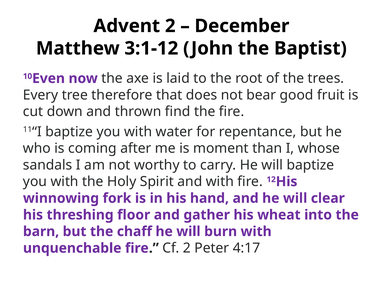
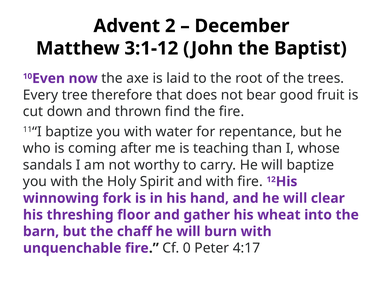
moment: moment -> teaching
Cf 2: 2 -> 0
